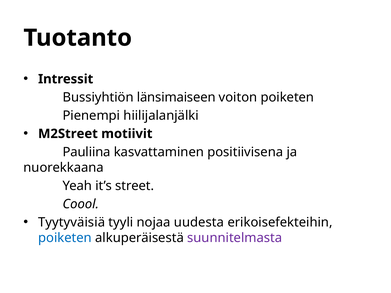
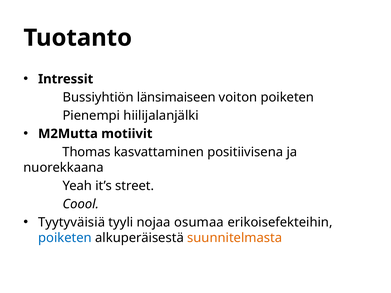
M2Street: M2Street -> M2Mutta
Pauliina: Pauliina -> Thomas
uudesta: uudesta -> osumaa
suunnitelmasta colour: purple -> orange
